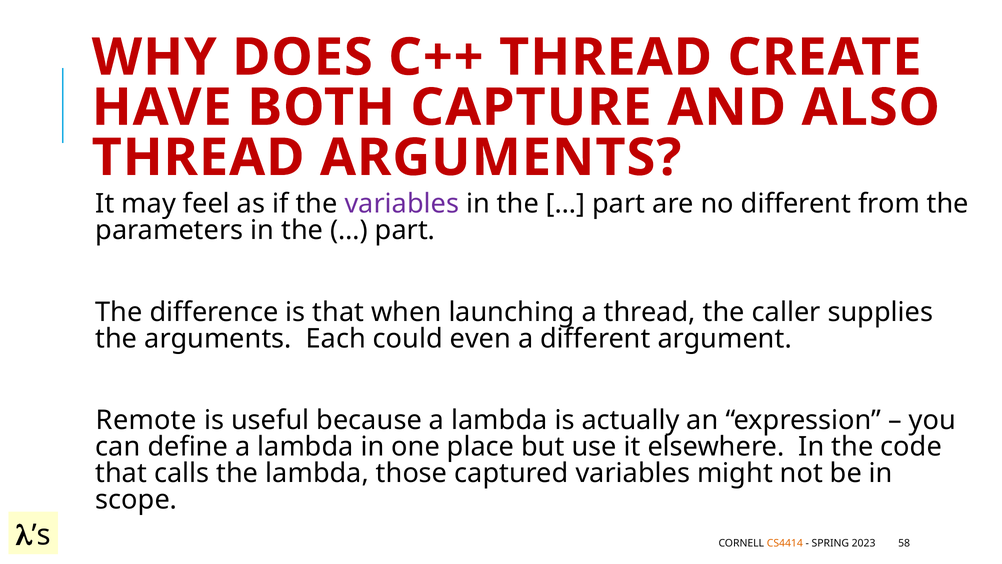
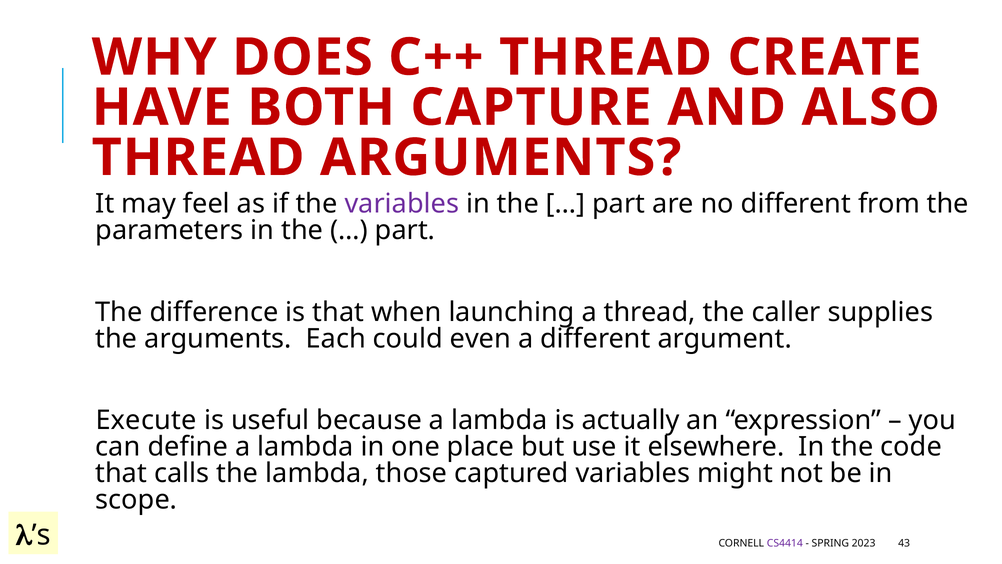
Remote: Remote -> Execute
CS4414 colour: orange -> purple
58: 58 -> 43
